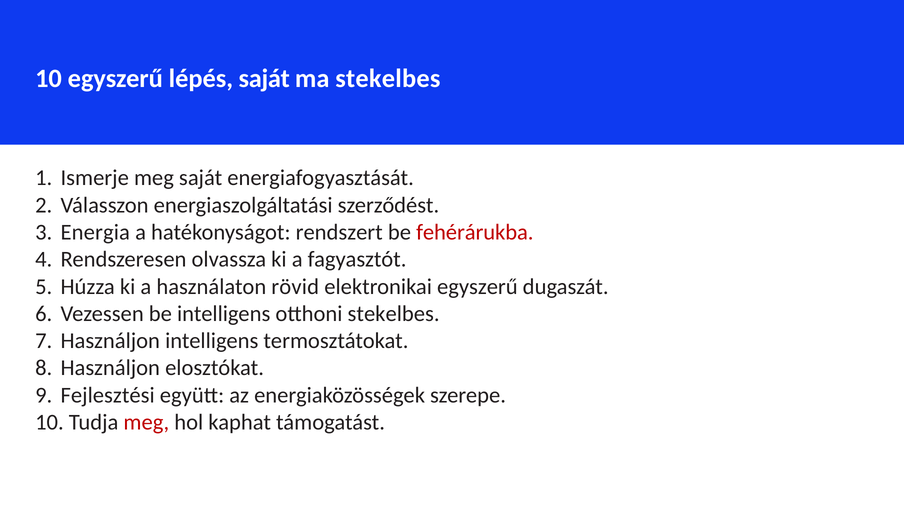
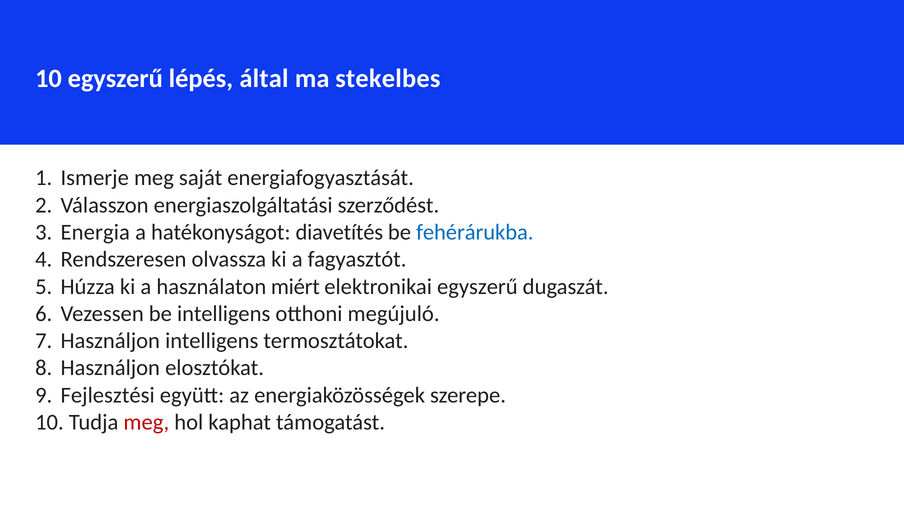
lépés saját: saját -> által
rendszert: rendszert -> diavetítés
fehérárukba colour: red -> blue
rövid: rövid -> miért
otthoni stekelbes: stekelbes -> megújuló
